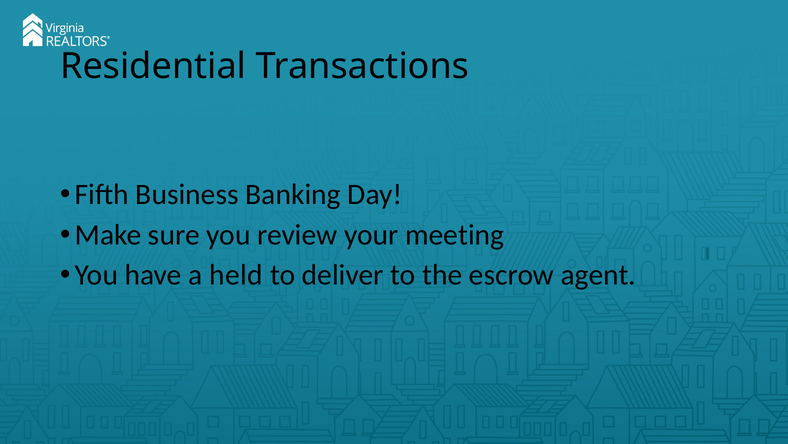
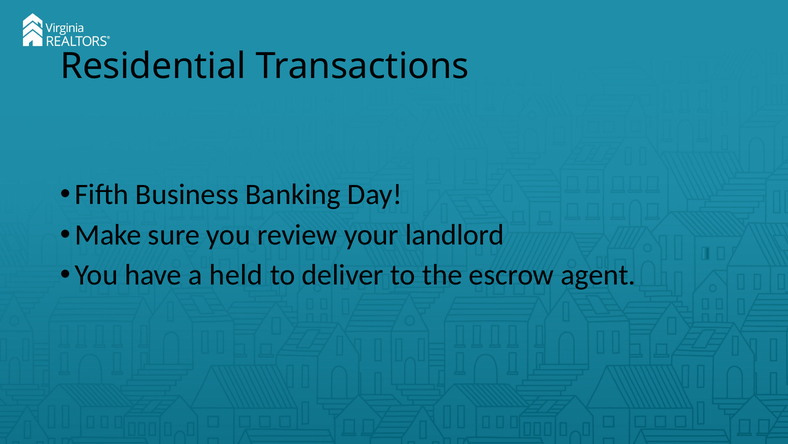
meeting: meeting -> landlord
